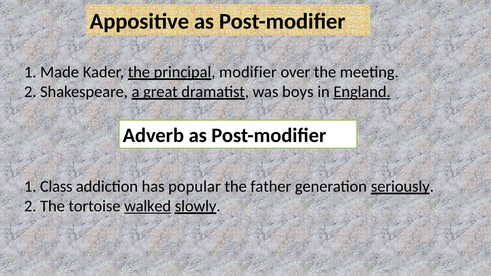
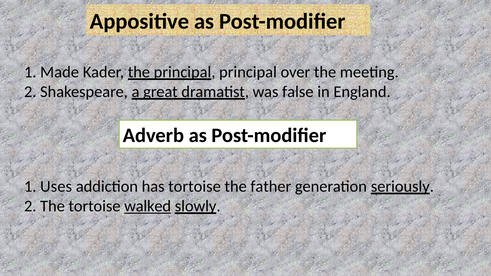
principal modifier: modifier -> principal
boys: boys -> false
England underline: present -> none
Class: Class -> Uses
has popular: popular -> tortoise
